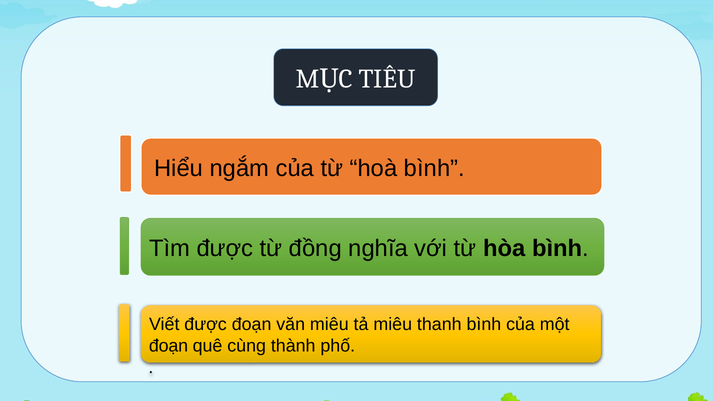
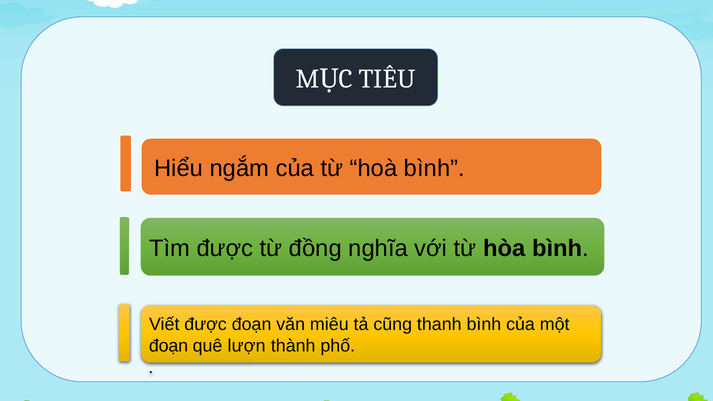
tả miêu: miêu -> cũng
cùng: cùng -> lượn
